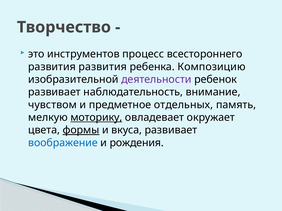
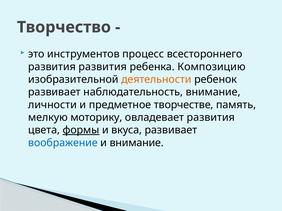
деятельности colour: purple -> orange
чувством: чувством -> личности
отдельных: отдельных -> творчестве
моторику underline: present -> none
овладевает окружает: окружает -> развития
и рождения: рождения -> внимание
